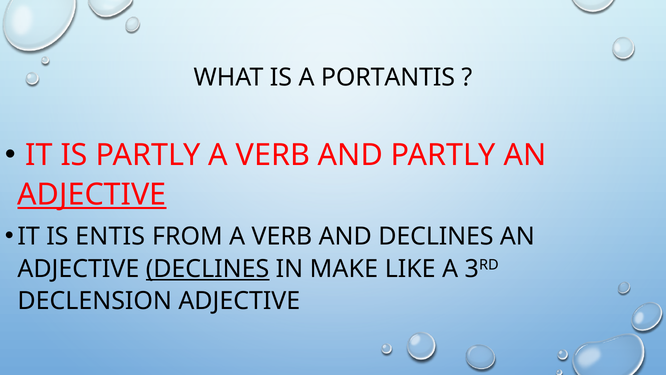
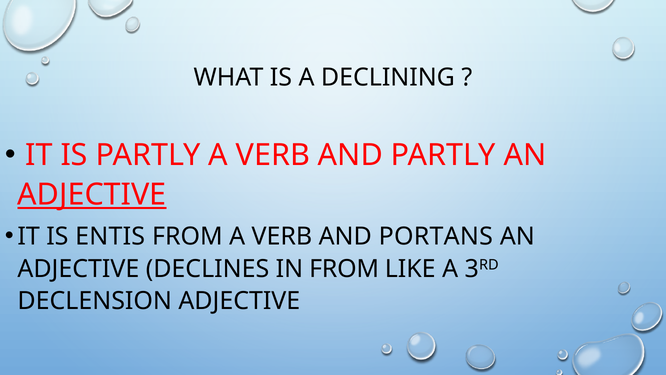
PORTANTIS: PORTANTIS -> DECLINING
AND DECLINES: DECLINES -> PORTANS
DECLINES at (208, 269) underline: present -> none
IN MAKE: MAKE -> FROM
